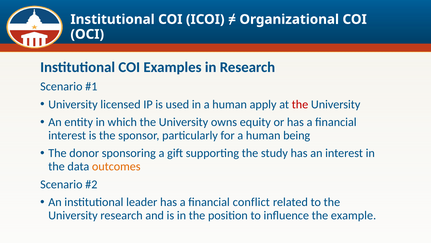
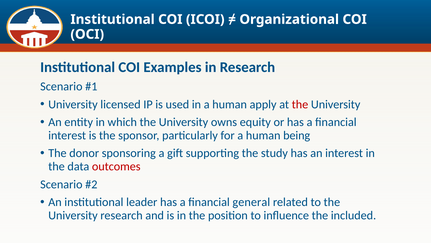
outcomes colour: orange -> red
conflict: conflict -> general
example: example -> included
